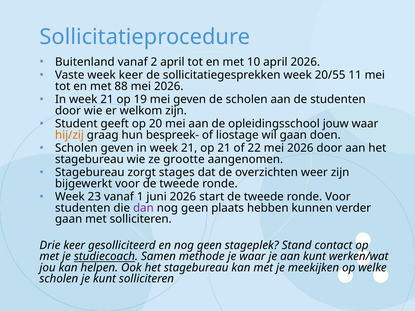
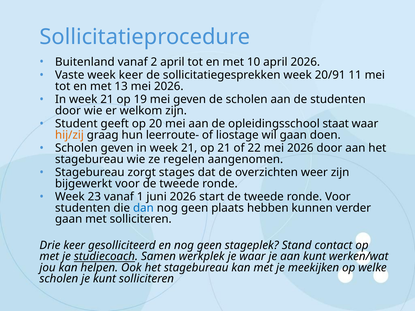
20/55: 20/55 -> 20/91
88: 88 -> 13
jouw: jouw -> staat
bespreek-: bespreek- -> leerroute-
grootte: grootte -> regelen
dan colour: purple -> blue
methode: methode -> werkplek
